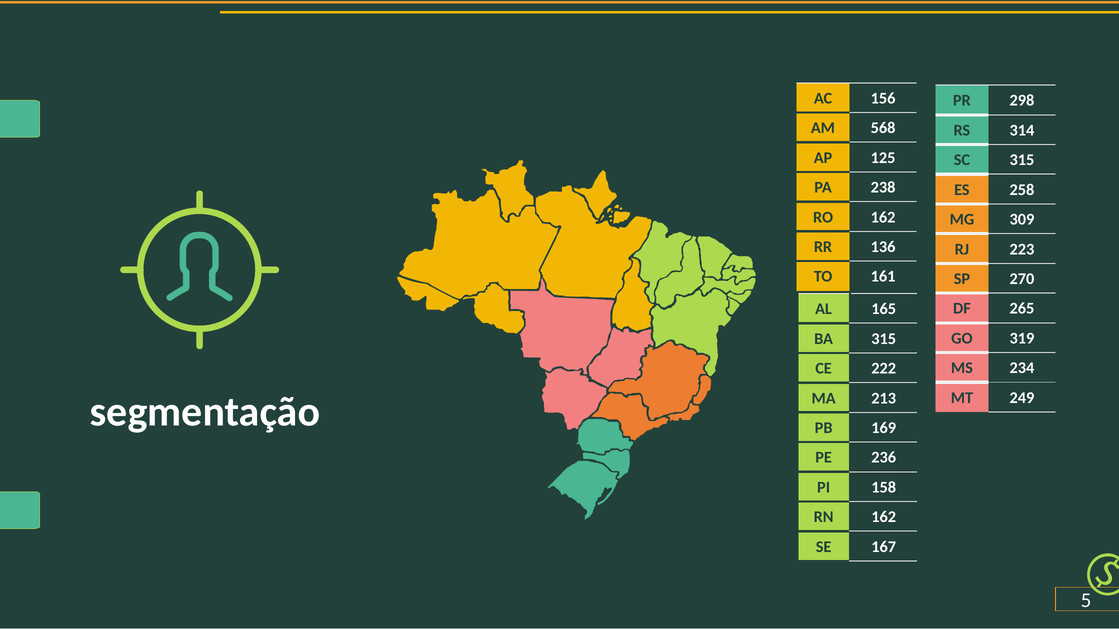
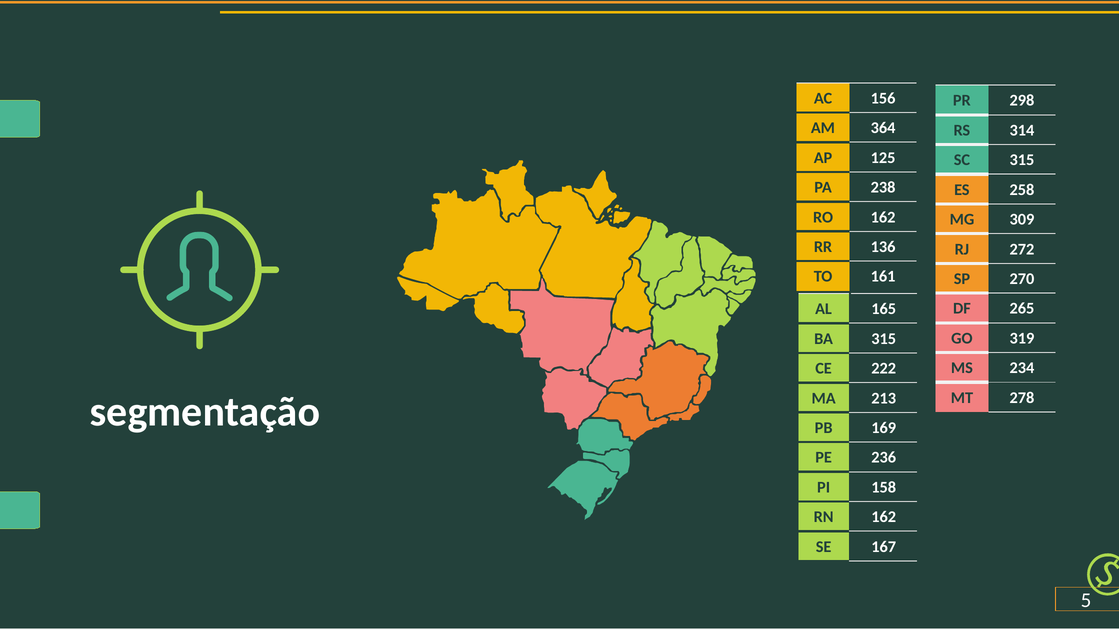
568: 568 -> 364
223: 223 -> 272
249: 249 -> 278
